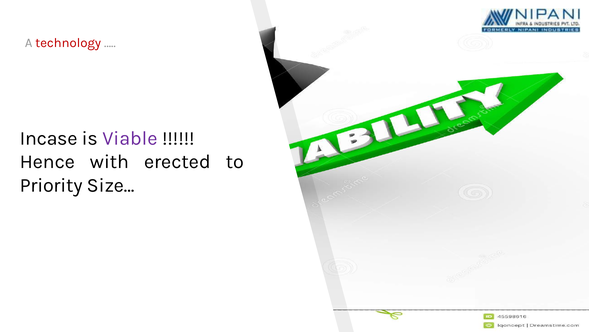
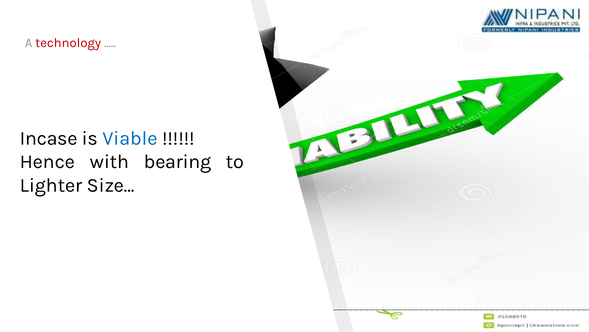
Viable colour: purple -> blue
erected: erected -> bearing
Priority: Priority -> Lighter
